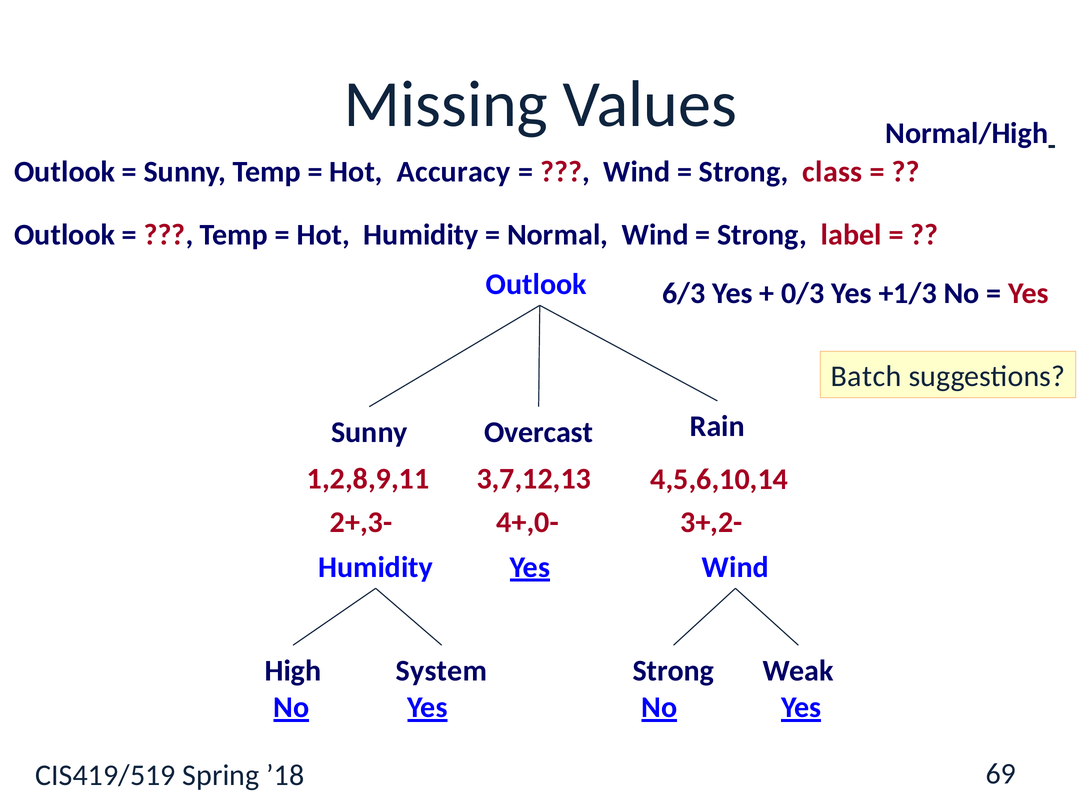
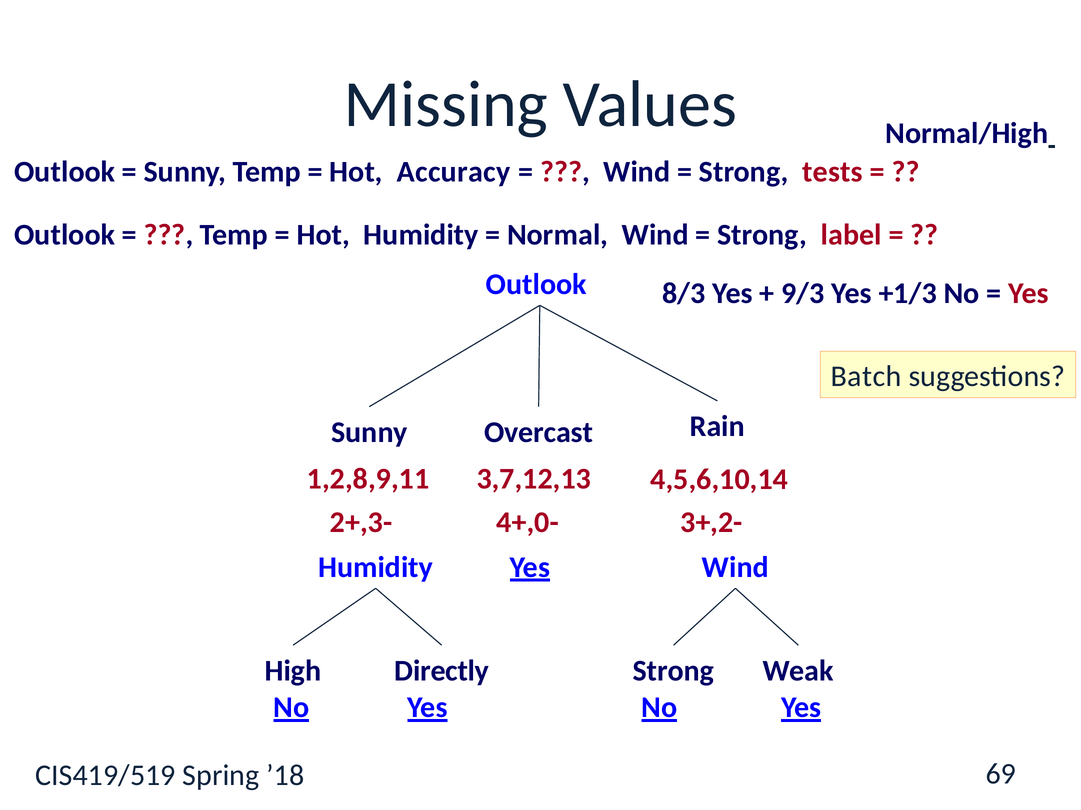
class: class -> tests
6/3: 6/3 -> 8/3
0/3: 0/3 -> 9/3
System: System -> Directly
